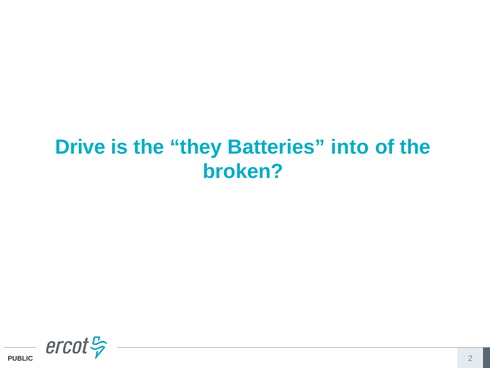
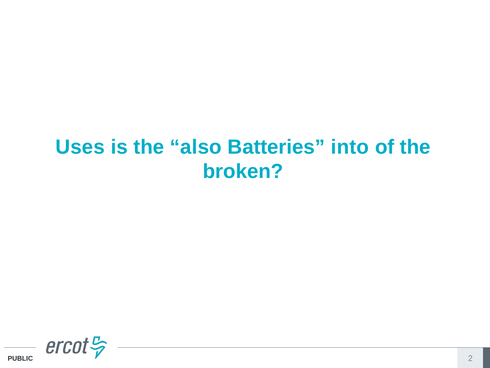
Drive: Drive -> Uses
they: they -> also
